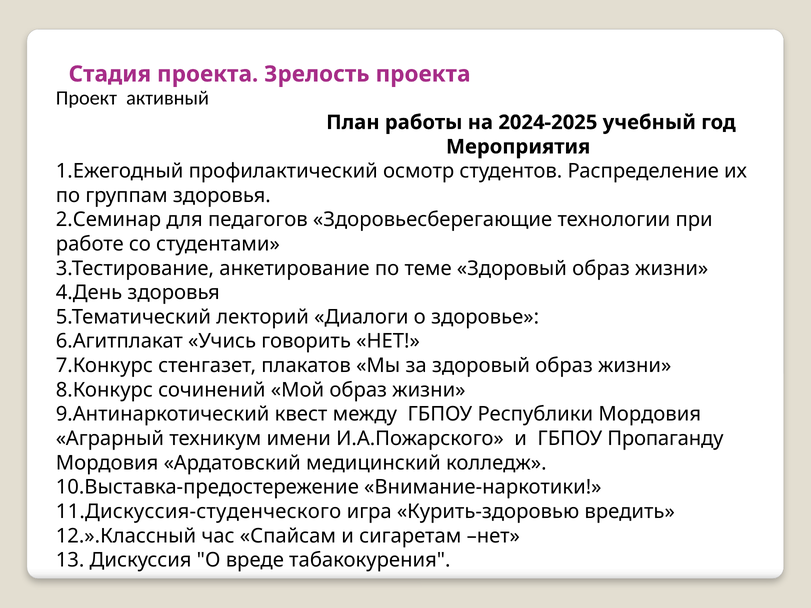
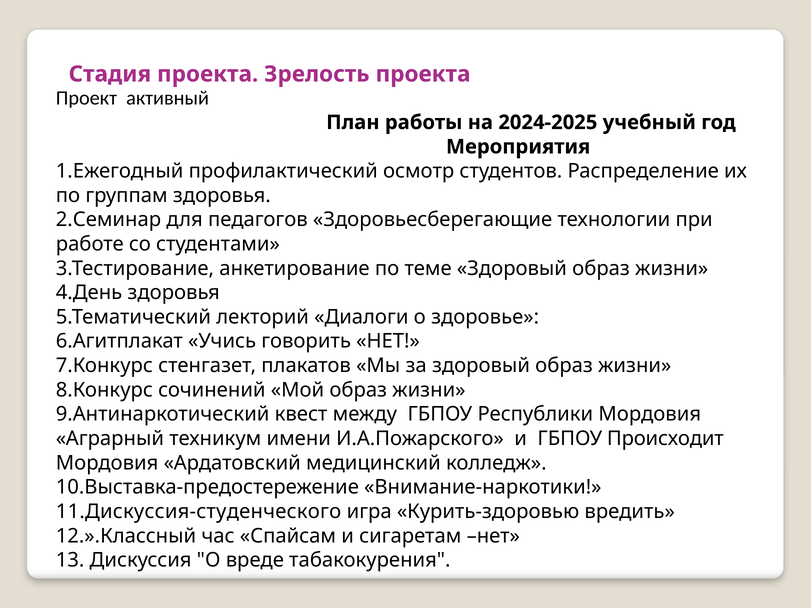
Пропаганду: Пропаганду -> Происходит
